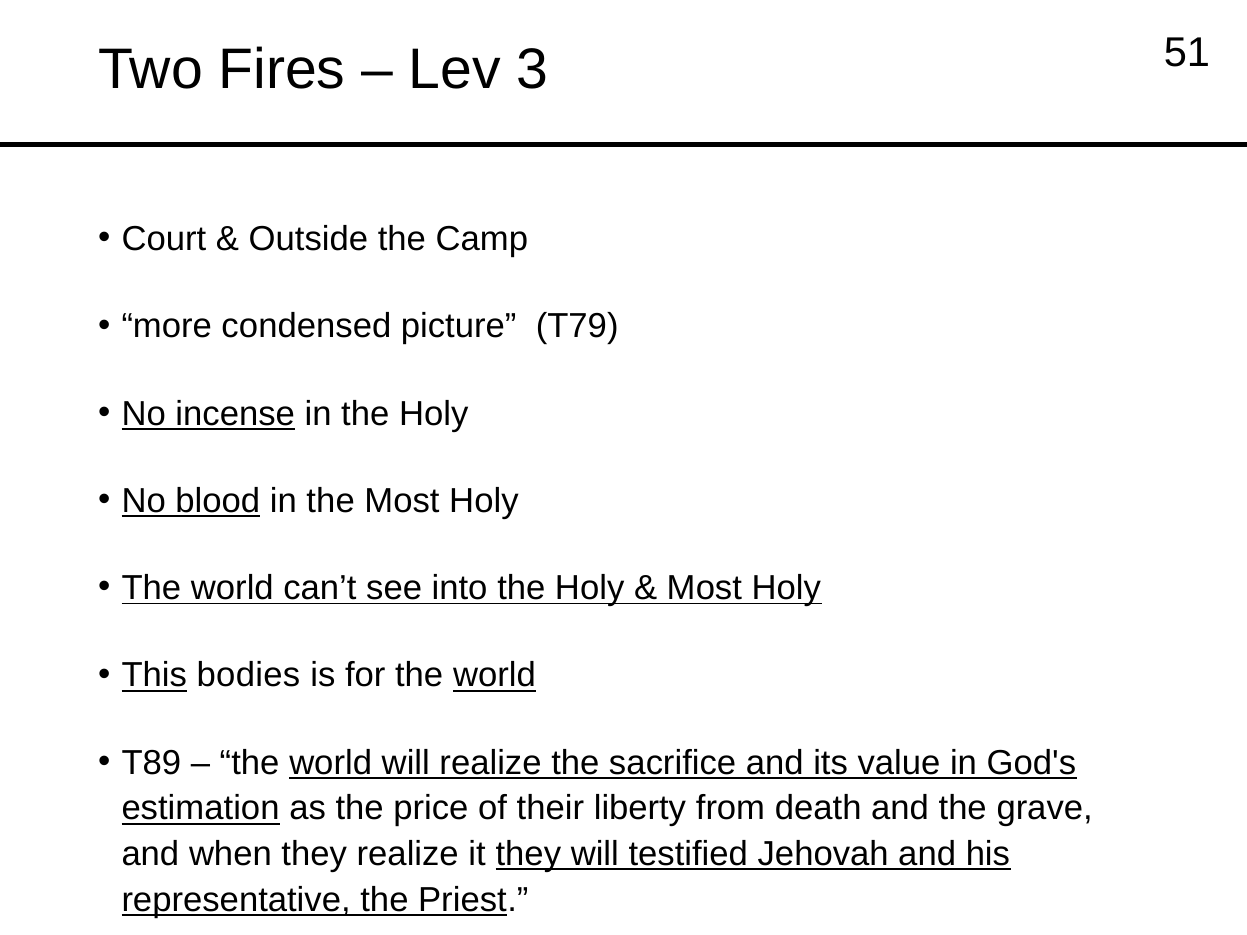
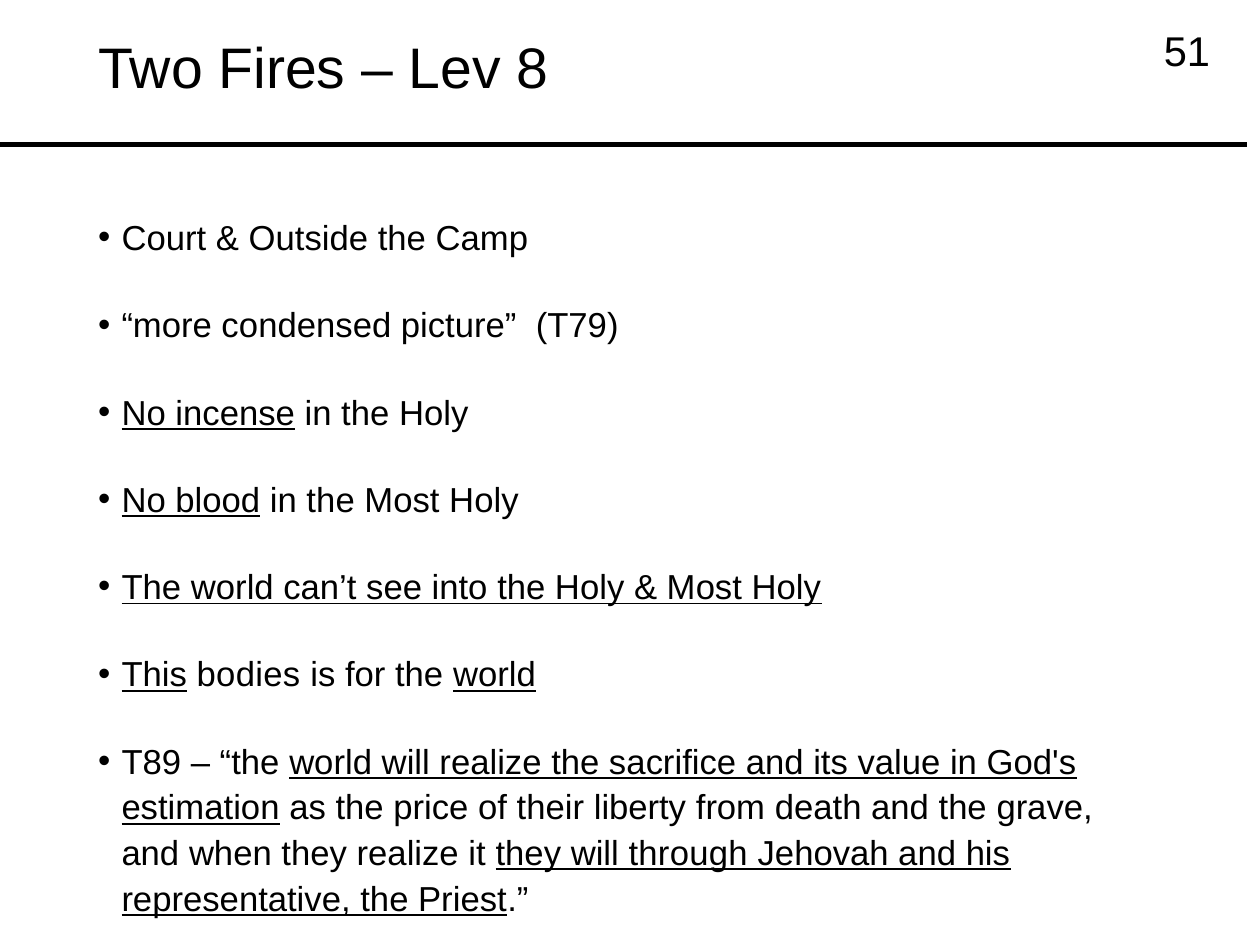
3: 3 -> 8
testified: testified -> through
